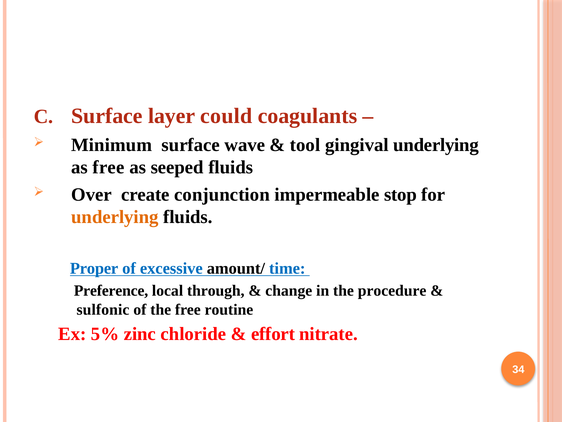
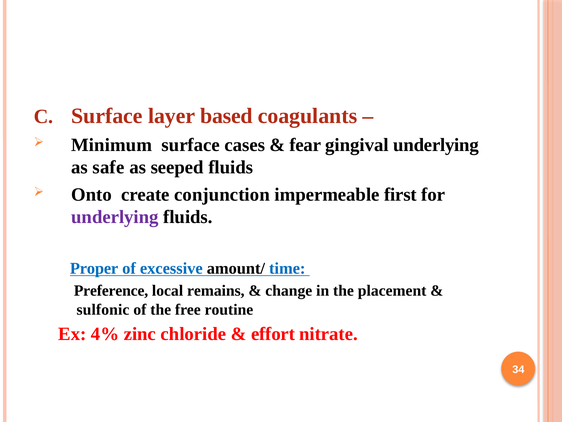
could: could -> based
wave: wave -> cases
tool: tool -> fear
as free: free -> safe
Over: Over -> Onto
stop: stop -> first
underlying at (115, 217) colour: orange -> purple
through: through -> remains
procedure: procedure -> placement
5%: 5% -> 4%
